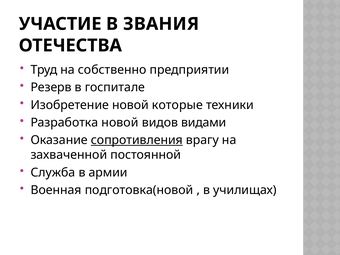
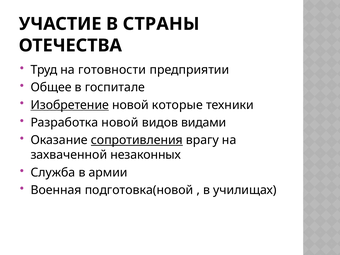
ЗВАНИЯ: ЗВАНИЯ -> СТРАНЫ
собственно: собственно -> готовности
Резерв: Резерв -> Общее
Изобретение underline: none -> present
постоянной: постоянной -> незаконных
